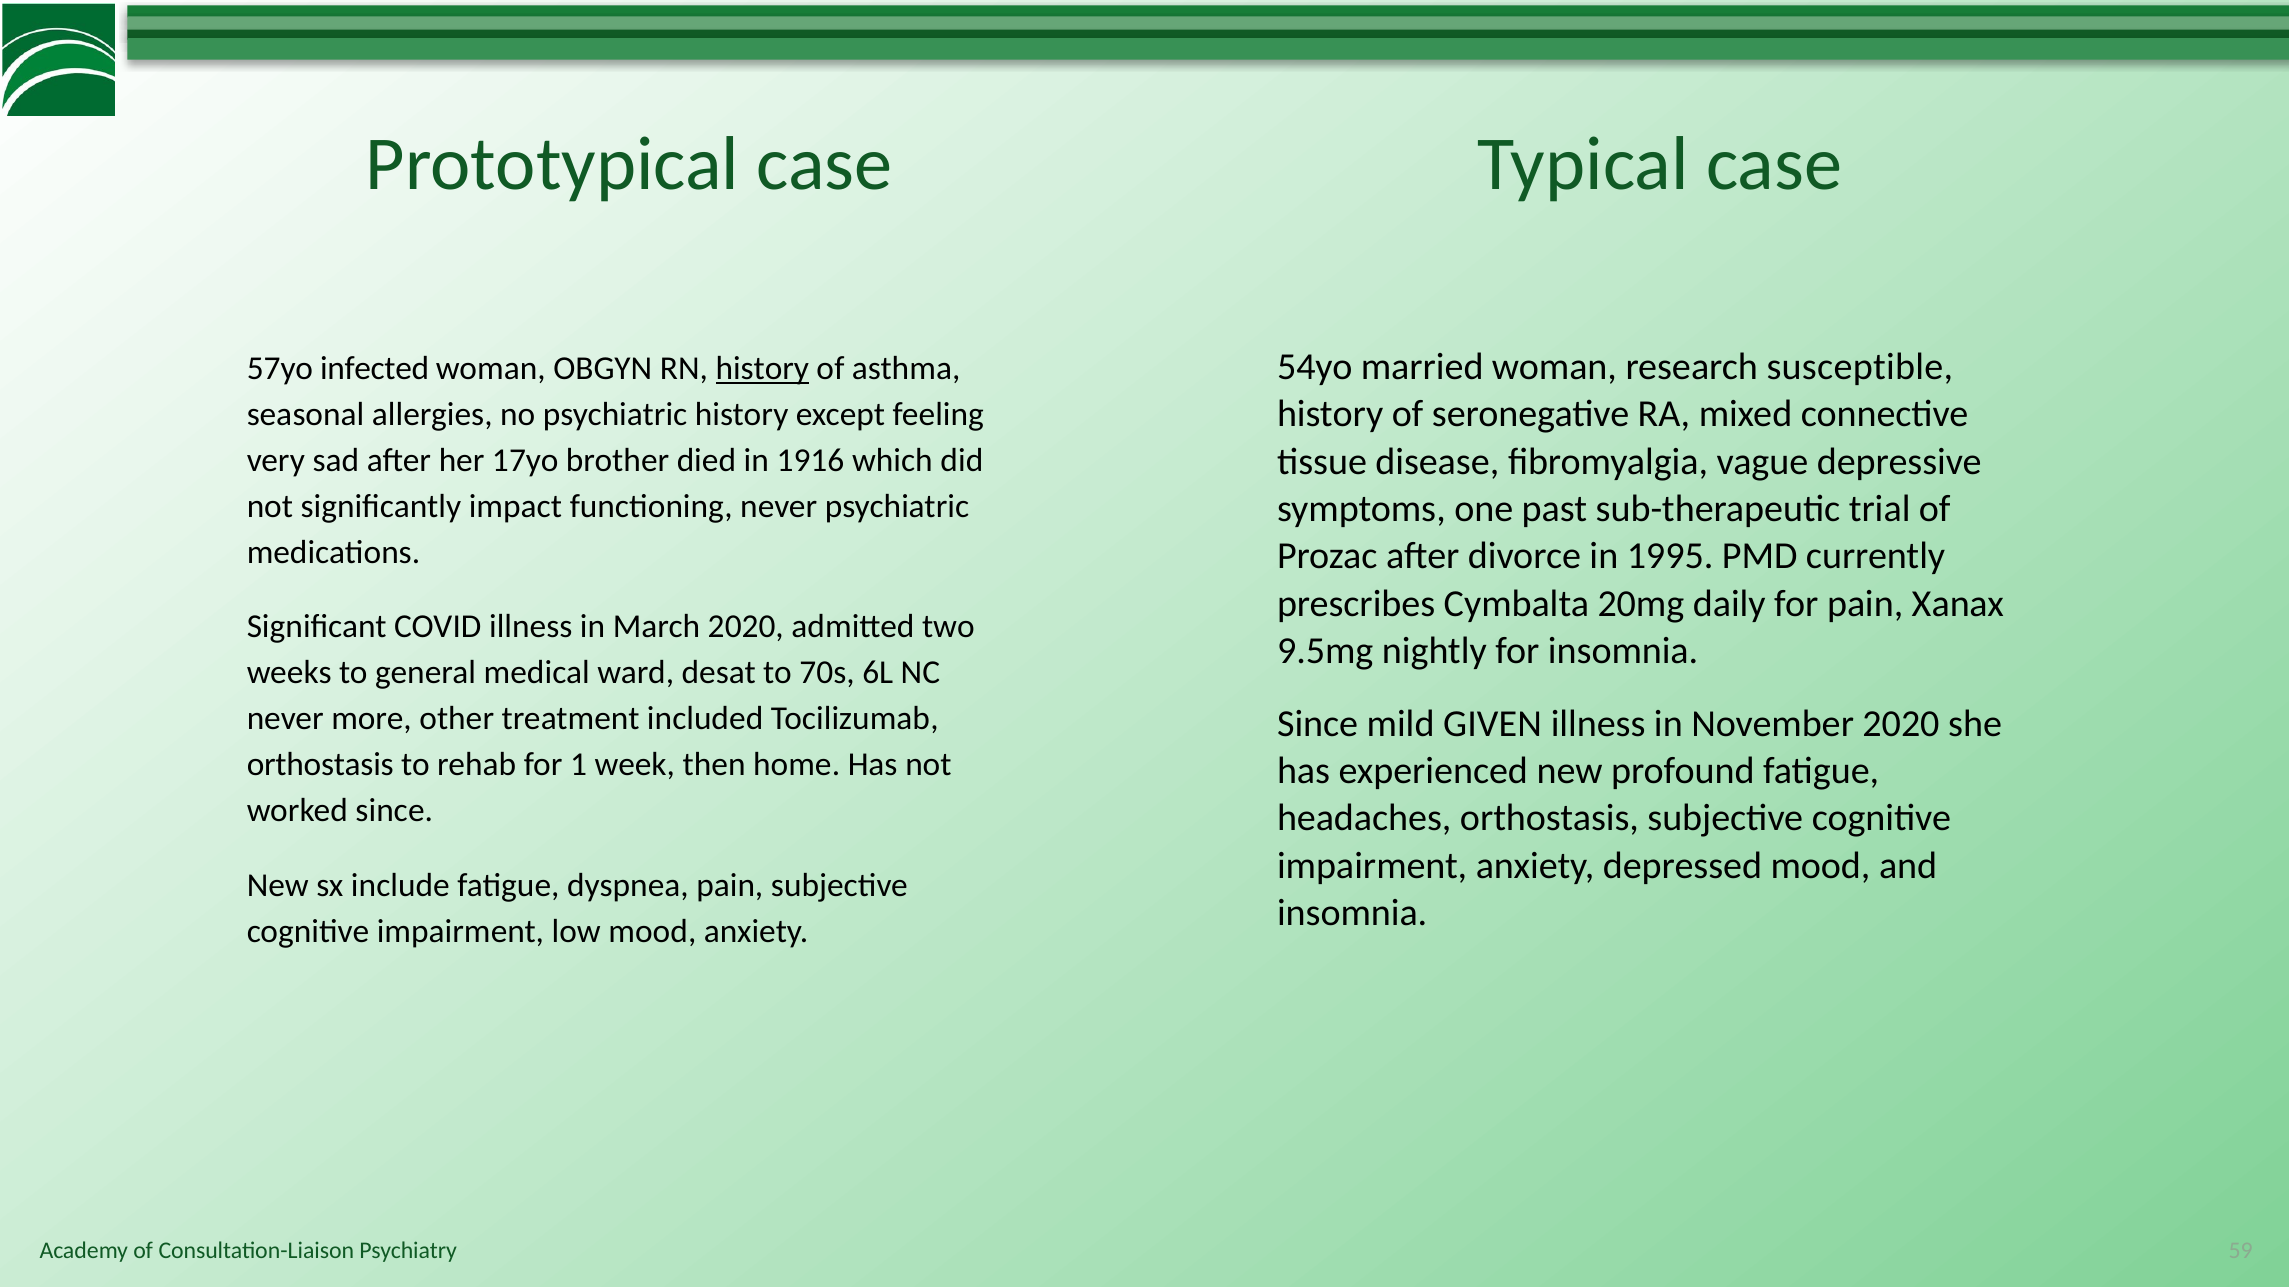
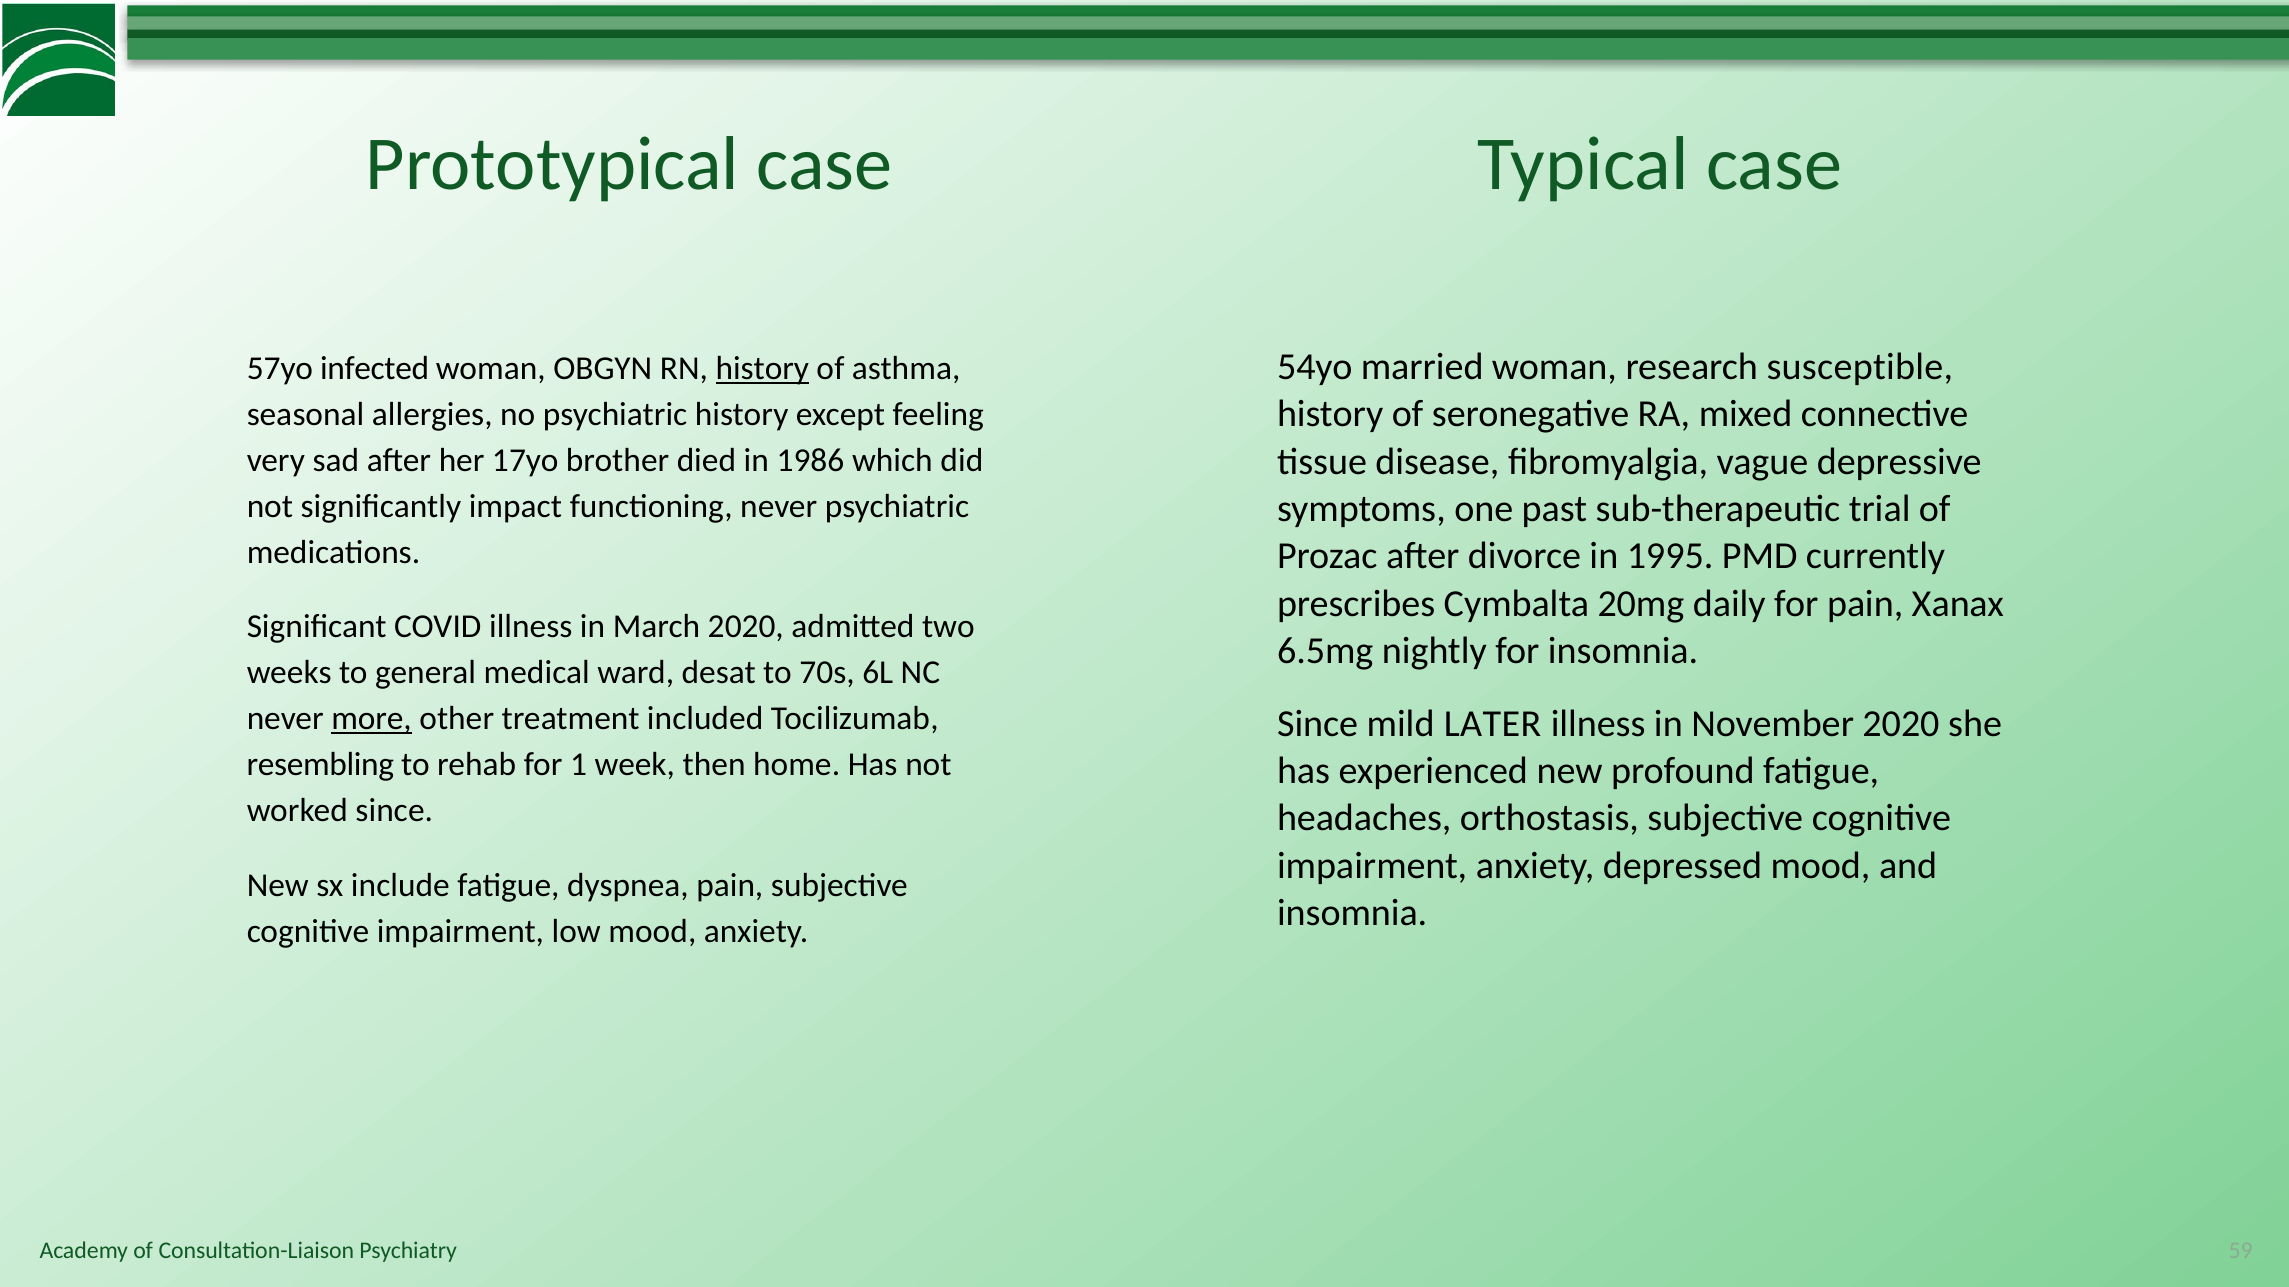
1916: 1916 -> 1986
9.5mg: 9.5mg -> 6.5mg
more underline: none -> present
GIVEN: GIVEN -> LATER
orthostasis at (320, 765): orthostasis -> resembling
